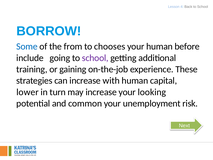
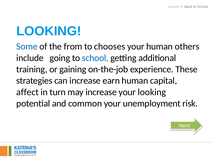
BORROW at (49, 31): BORROW -> LOOKING
before: before -> others
school at (95, 58) colour: purple -> blue
with: with -> earn
lower: lower -> affect
